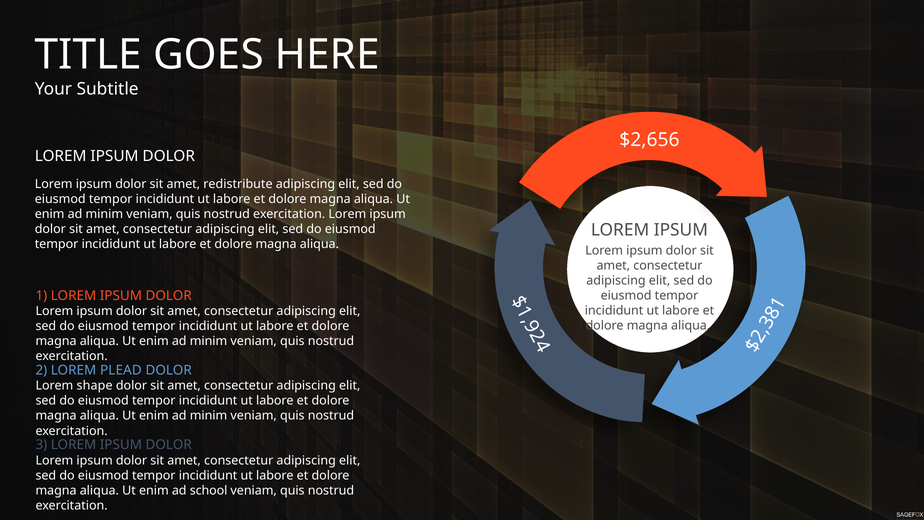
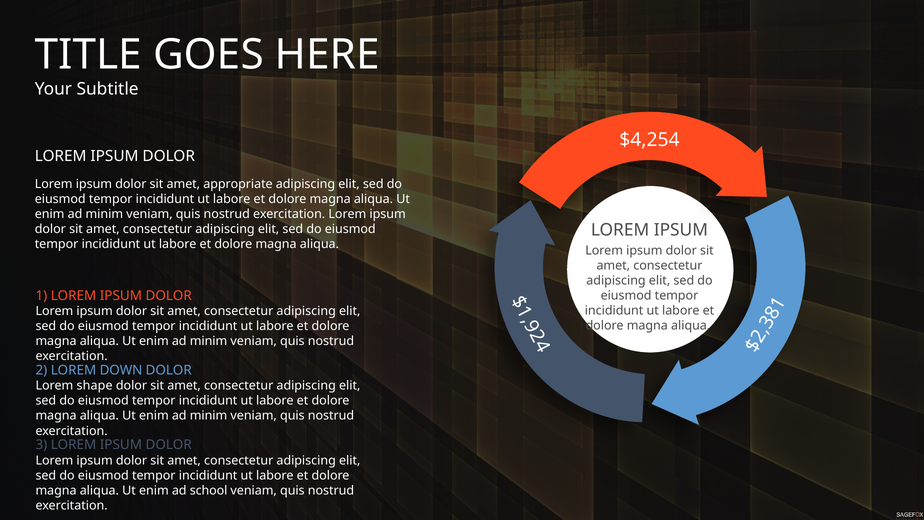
$2,656: $2,656 -> $4,254
redistribute: redistribute -> appropriate
PLEAD: PLEAD -> DOWN
